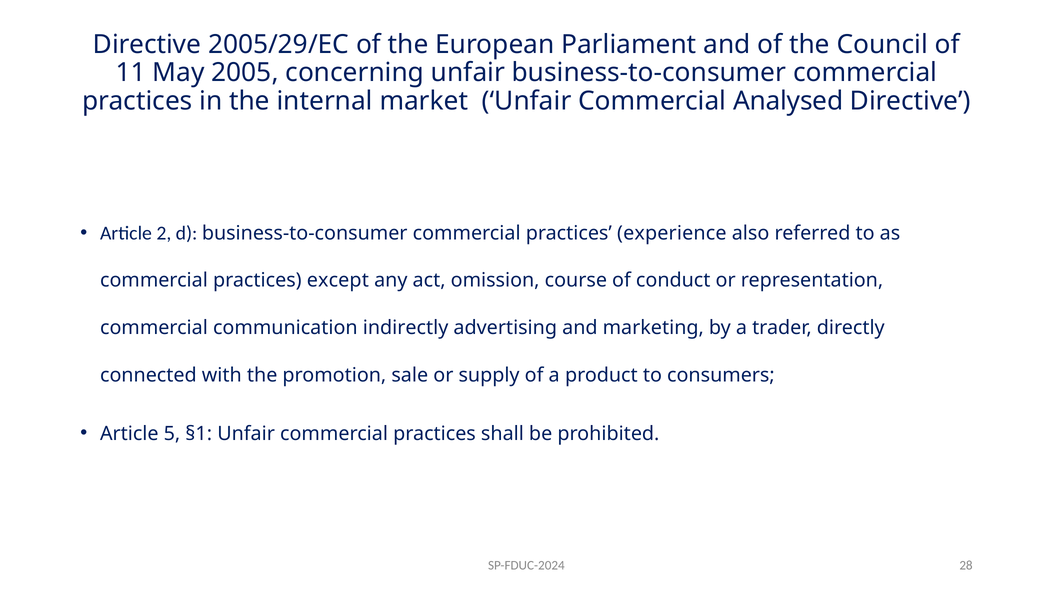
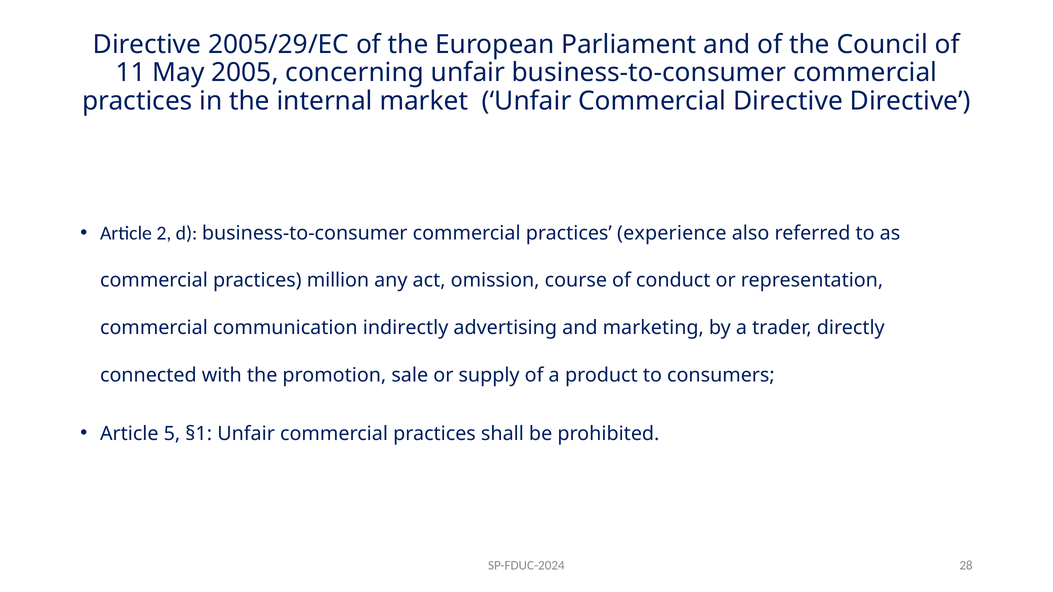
Commercial Analysed: Analysed -> Directive
except: except -> million
